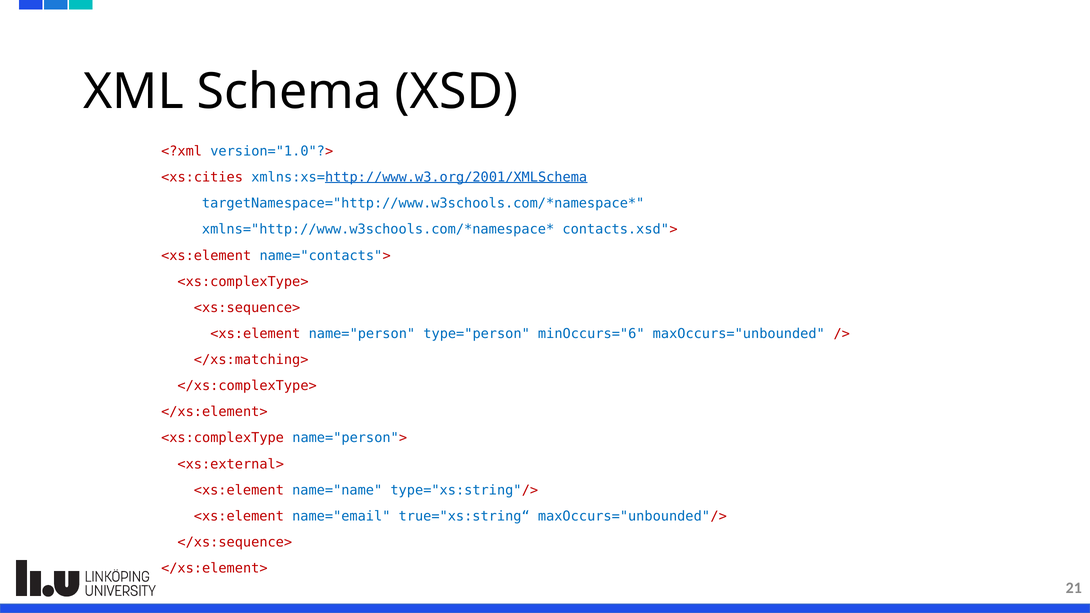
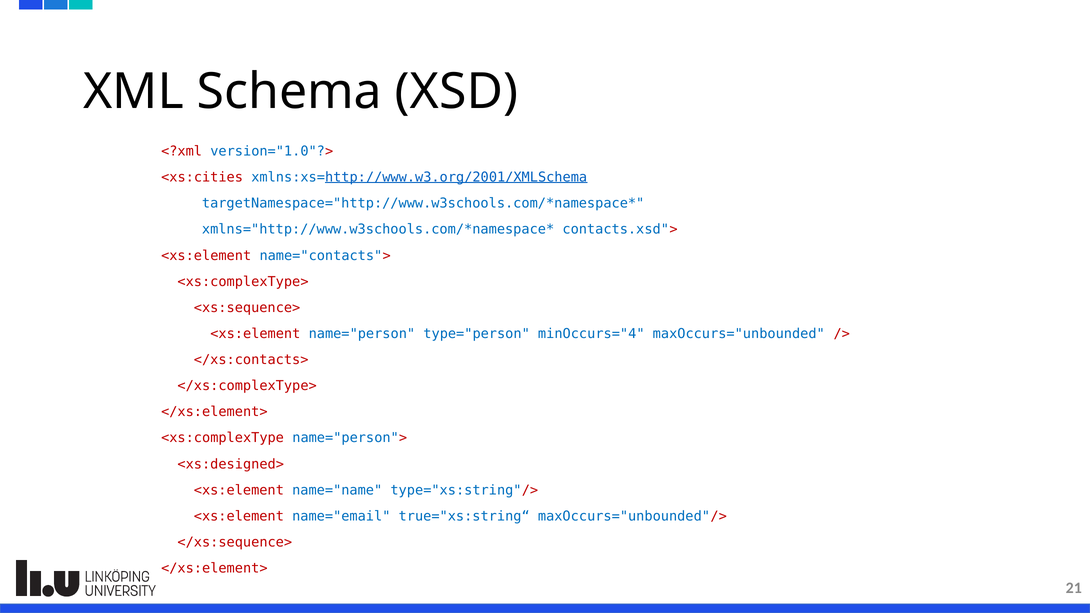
minOccurs="6: minOccurs="6 -> minOccurs="4
</xs:matching>: </xs:matching> -> </xs:contacts>
<xs:external>: <xs:external> -> <xs:designed>
